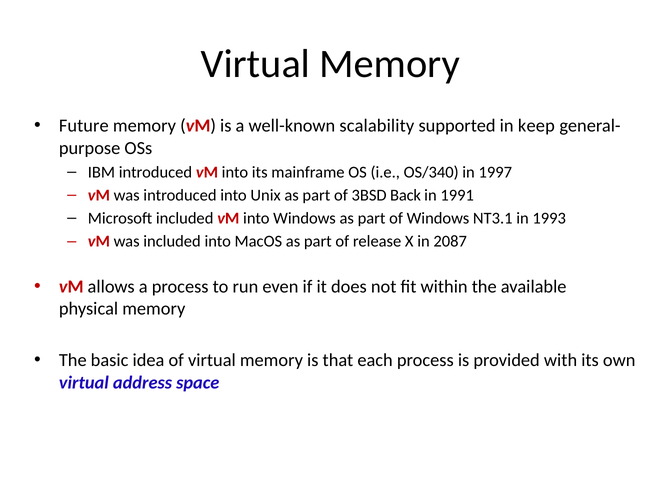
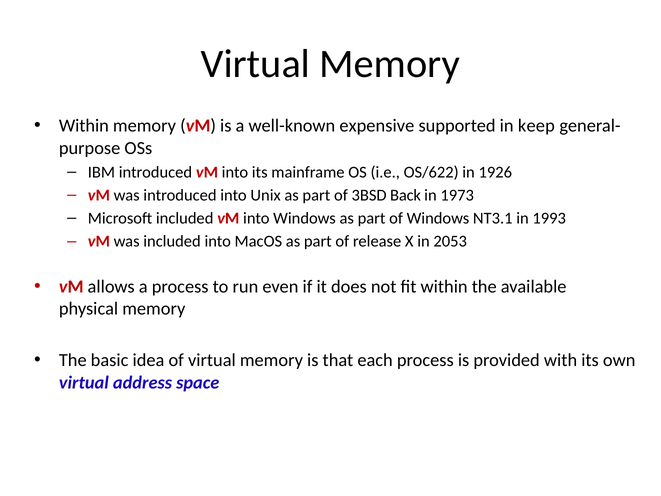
Future at (84, 126): Future -> Within
scalability: scalability -> expensive
OS/340: OS/340 -> OS/622
1997: 1997 -> 1926
1991: 1991 -> 1973
2087: 2087 -> 2053
